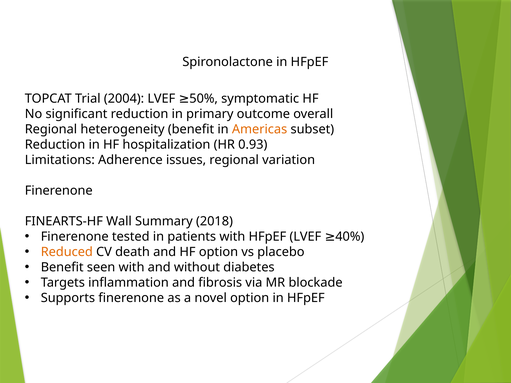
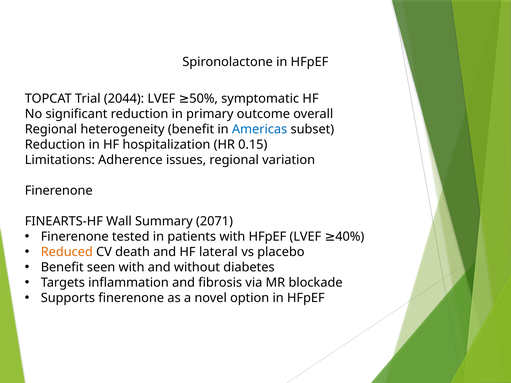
2004: 2004 -> 2044
Americas colour: orange -> blue
0.93: 0.93 -> 0.15
2018: 2018 -> 2071
HF option: option -> lateral
